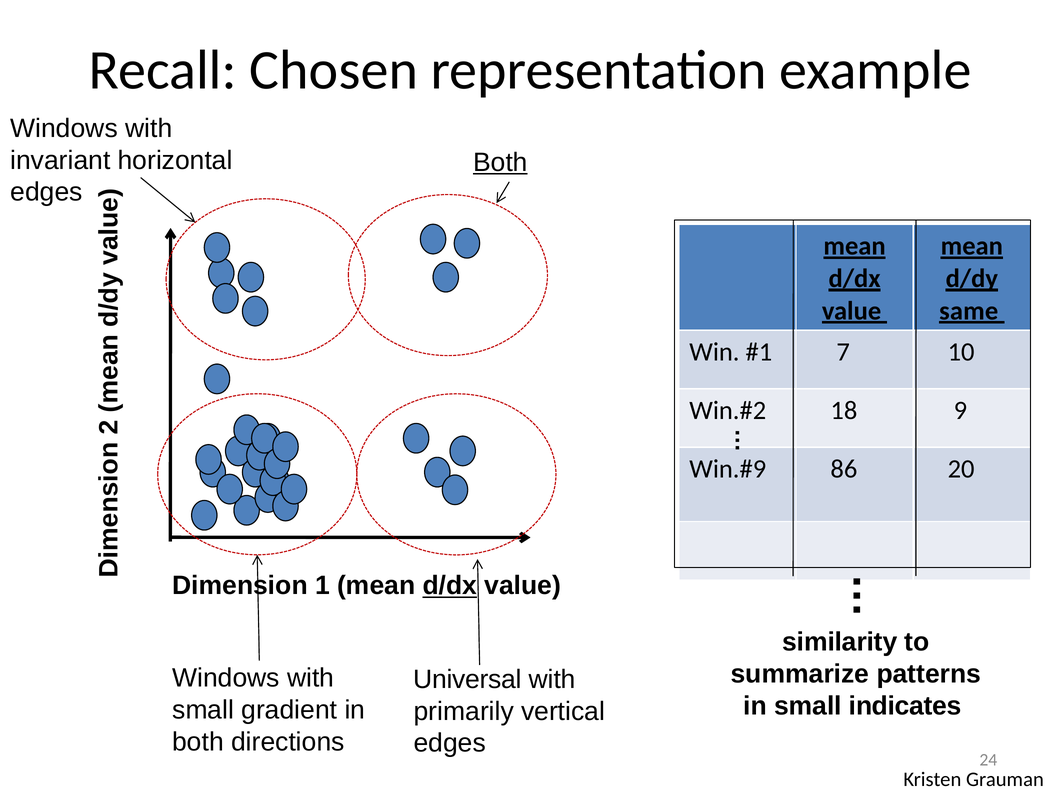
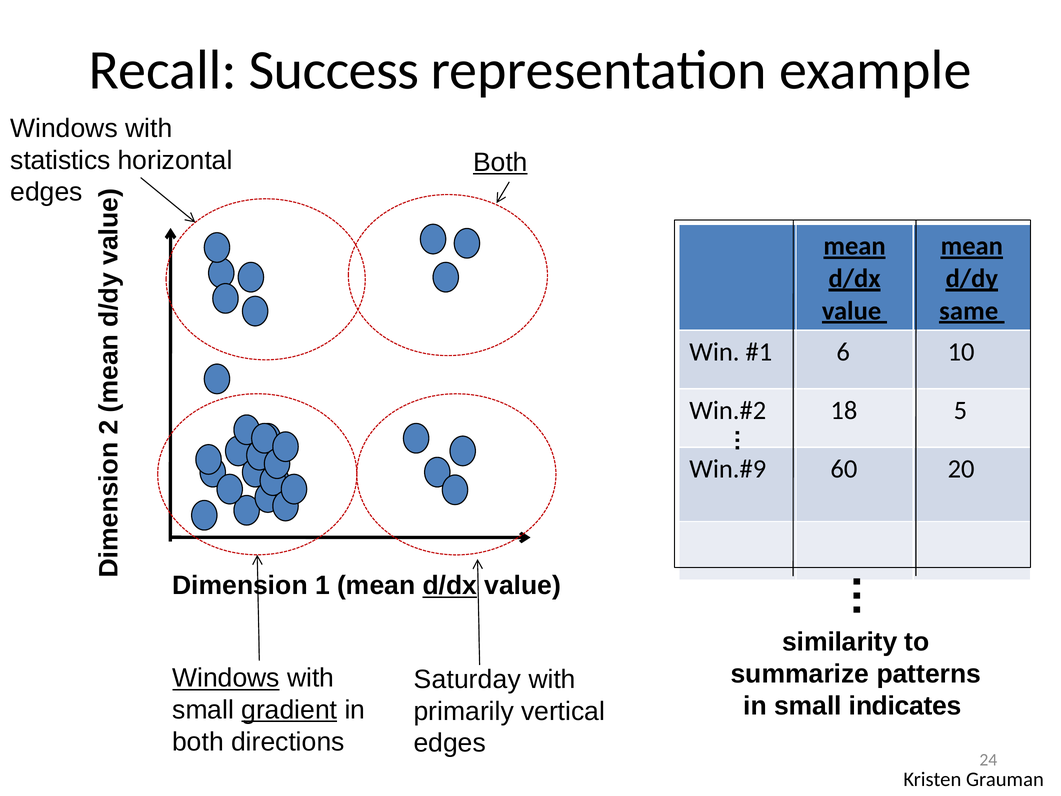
Chosen: Chosen -> Success
invariant: invariant -> statistics
7: 7 -> 6
9: 9 -> 5
86: 86 -> 60
Windows at (226, 678) underline: none -> present
Universal: Universal -> Saturday
gradient underline: none -> present
